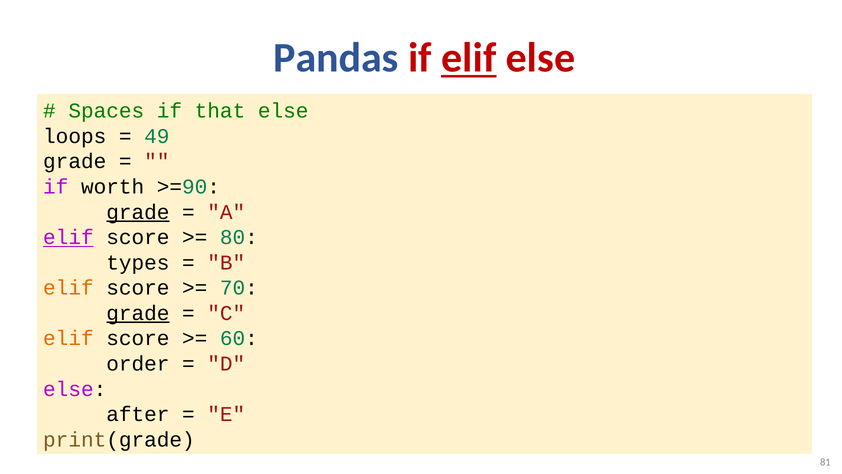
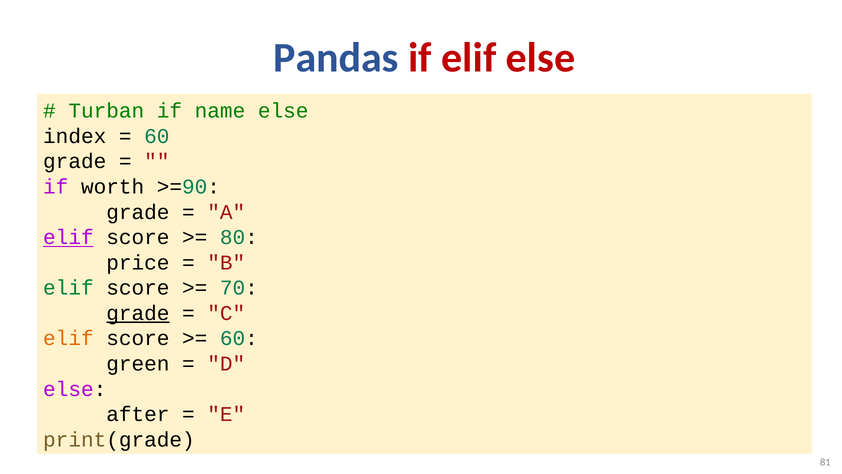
elif at (469, 58) underline: present -> none
Spaces: Spaces -> Turban
that: that -> name
loops: loops -> index
49 at (157, 136): 49 -> 60
grade at (138, 212) underline: present -> none
types: types -> price
elif at (68, 288) colour: orange -> green
order: order -> green
